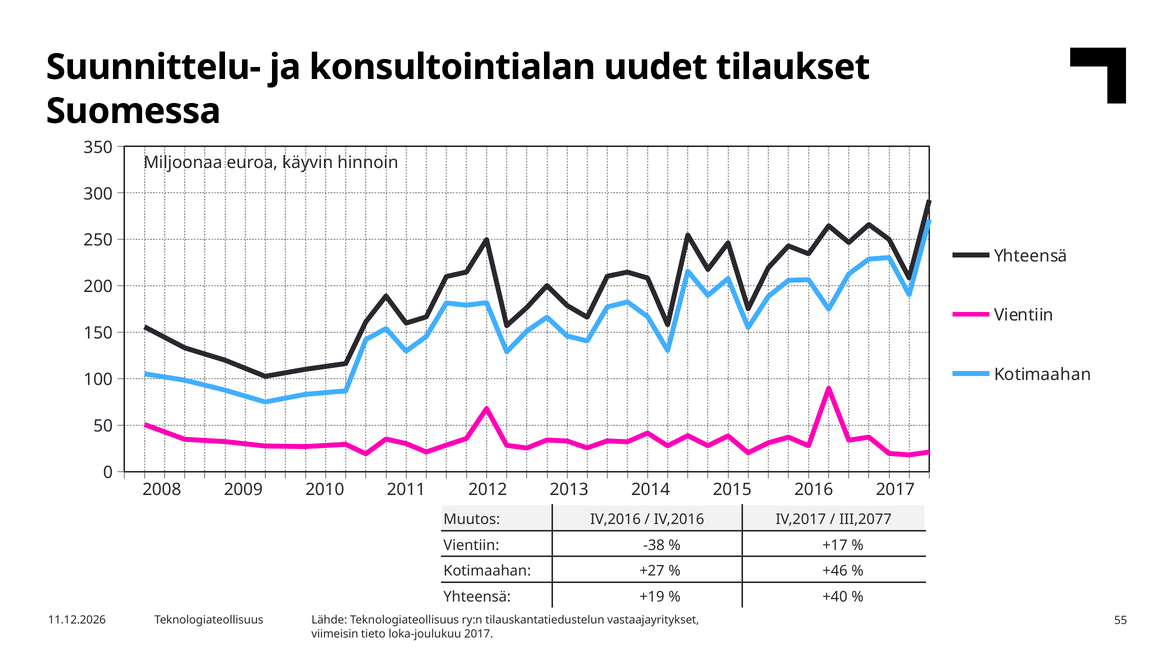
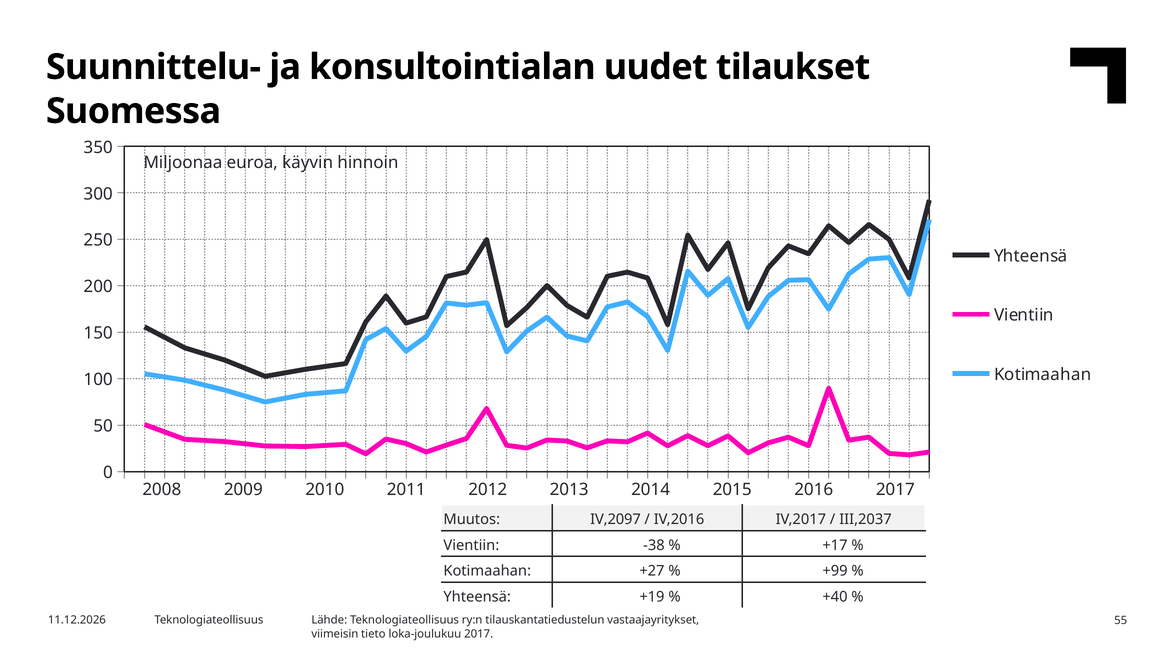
Muutos IV,2016: IV,2016 -> IV,2097
III,2077: III,2077 -> III,2037
+46: +46 -> +99
